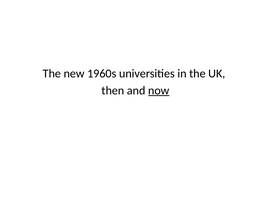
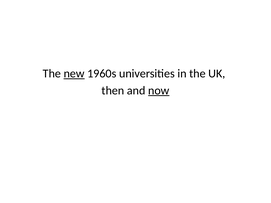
new underline: none -> present
